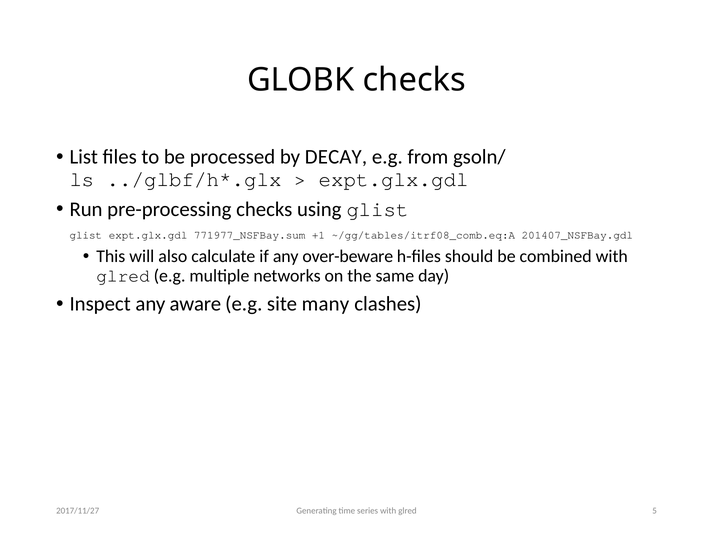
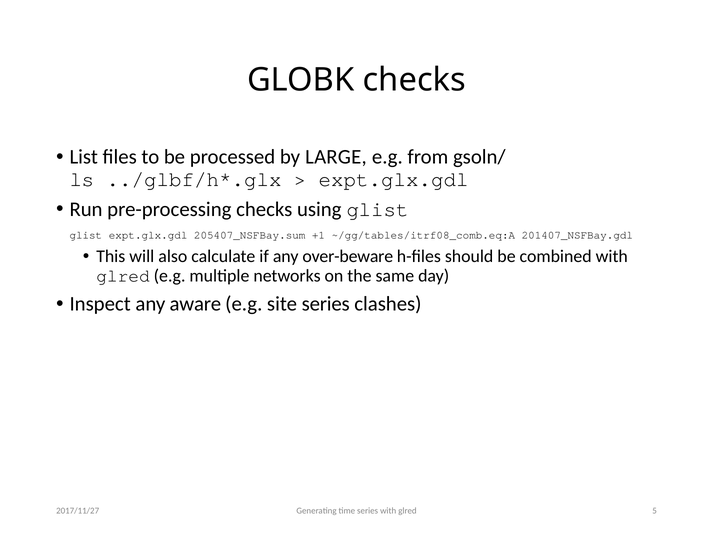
DECAY: DECAY -> LARGE
771977_NSFBay.sum: 771977_NSFBay.sum -> 205407_NSFBay.sum
site many: many -> series
